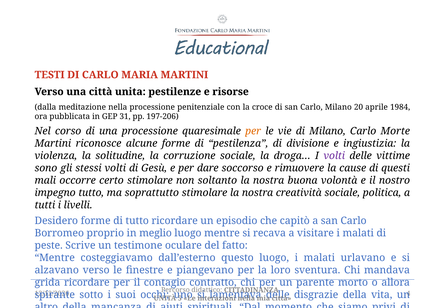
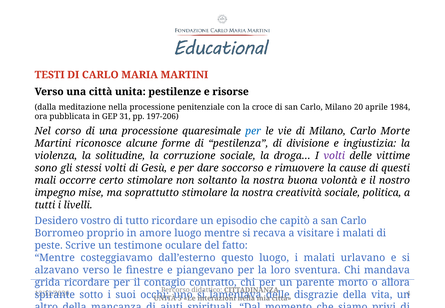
per at (253, 131) colour: orange -> blue
impegno tutto: tutto -> mise
Desidero forme: forme -> vostro
meglio: meglio -> amore
